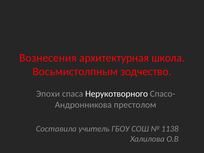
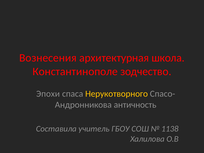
Восьмистолпным: Восьмистолпным -> Константинополе
Нерукотворного colour: white -> yellow
престолом: престолом -> античность
